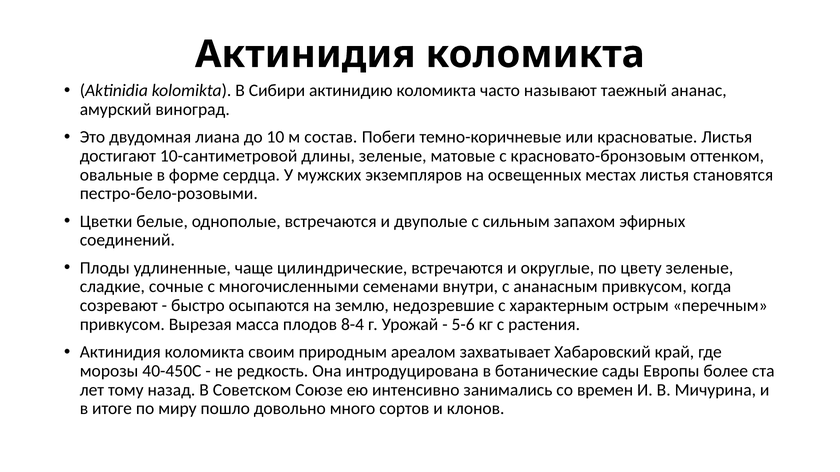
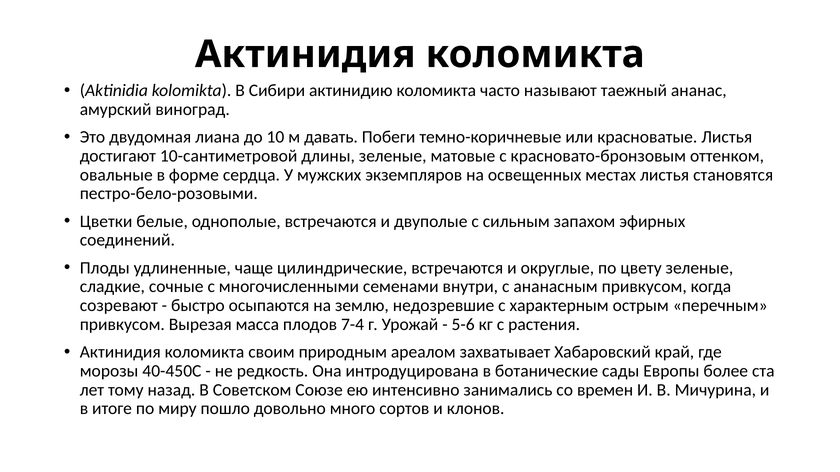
состав: состав -> давать
8-4: 8-4 -> 7-4
